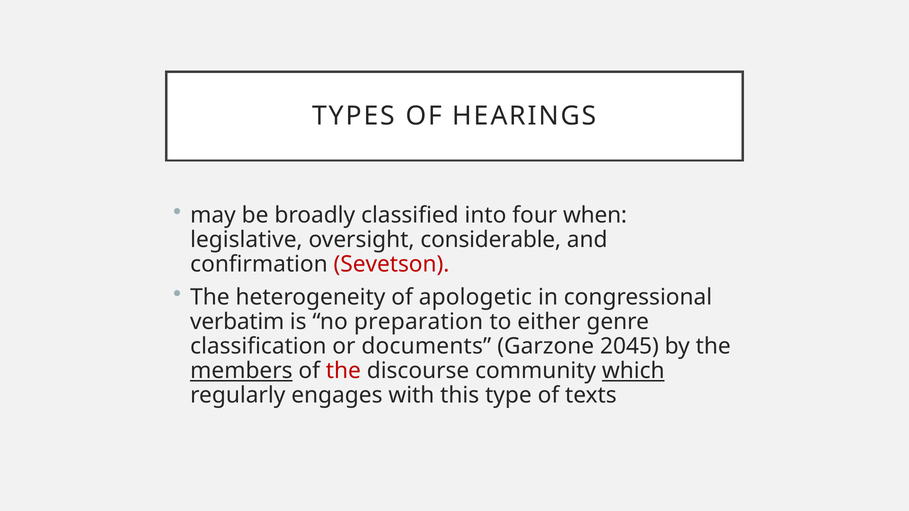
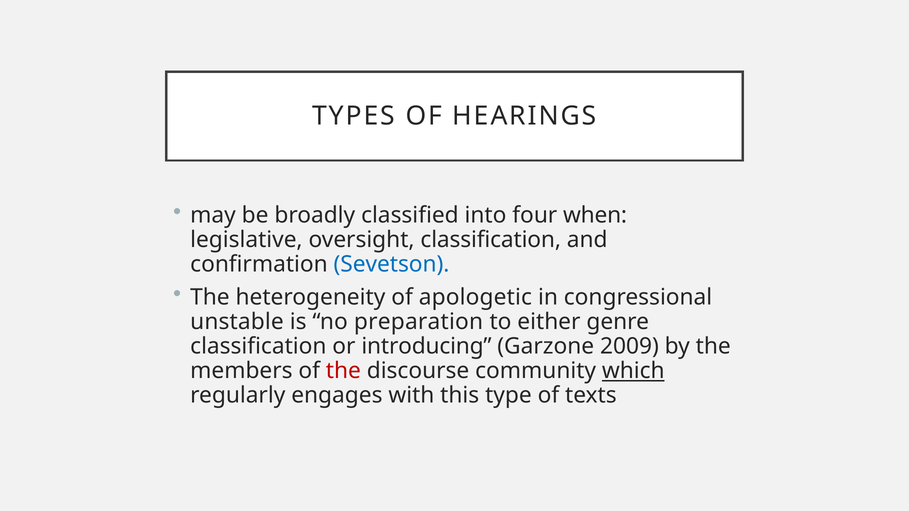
oversight considerable: considerable -> classification
Sevetson colour: red -> blue
verbatim: verbatim -> unstable
documents: documents -> introducing
2045: 2045 -> 2009
members underline: present -> none
